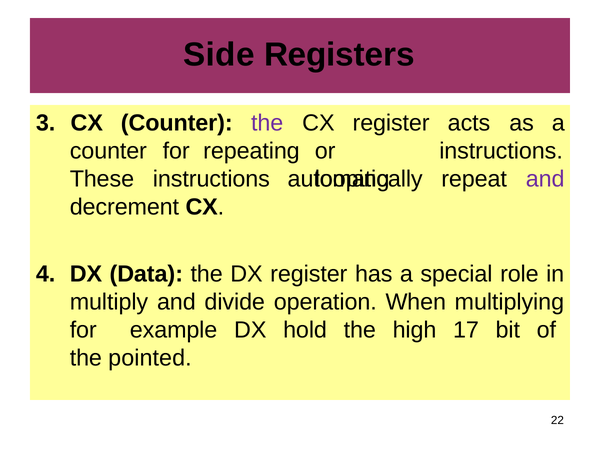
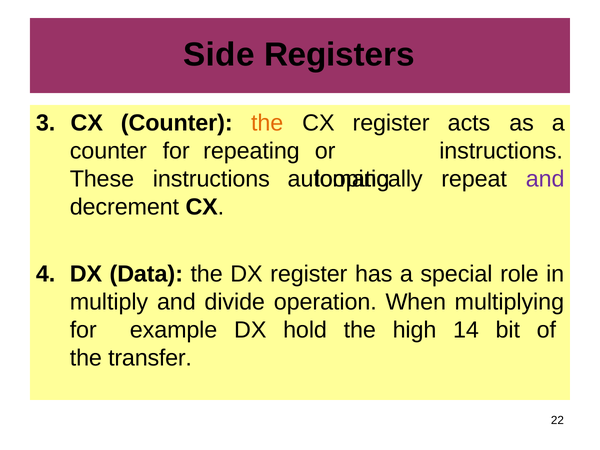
the at (267, 123) colour: purple -> orange
17: 17 -> 14
pointed: pointed -> transfer
